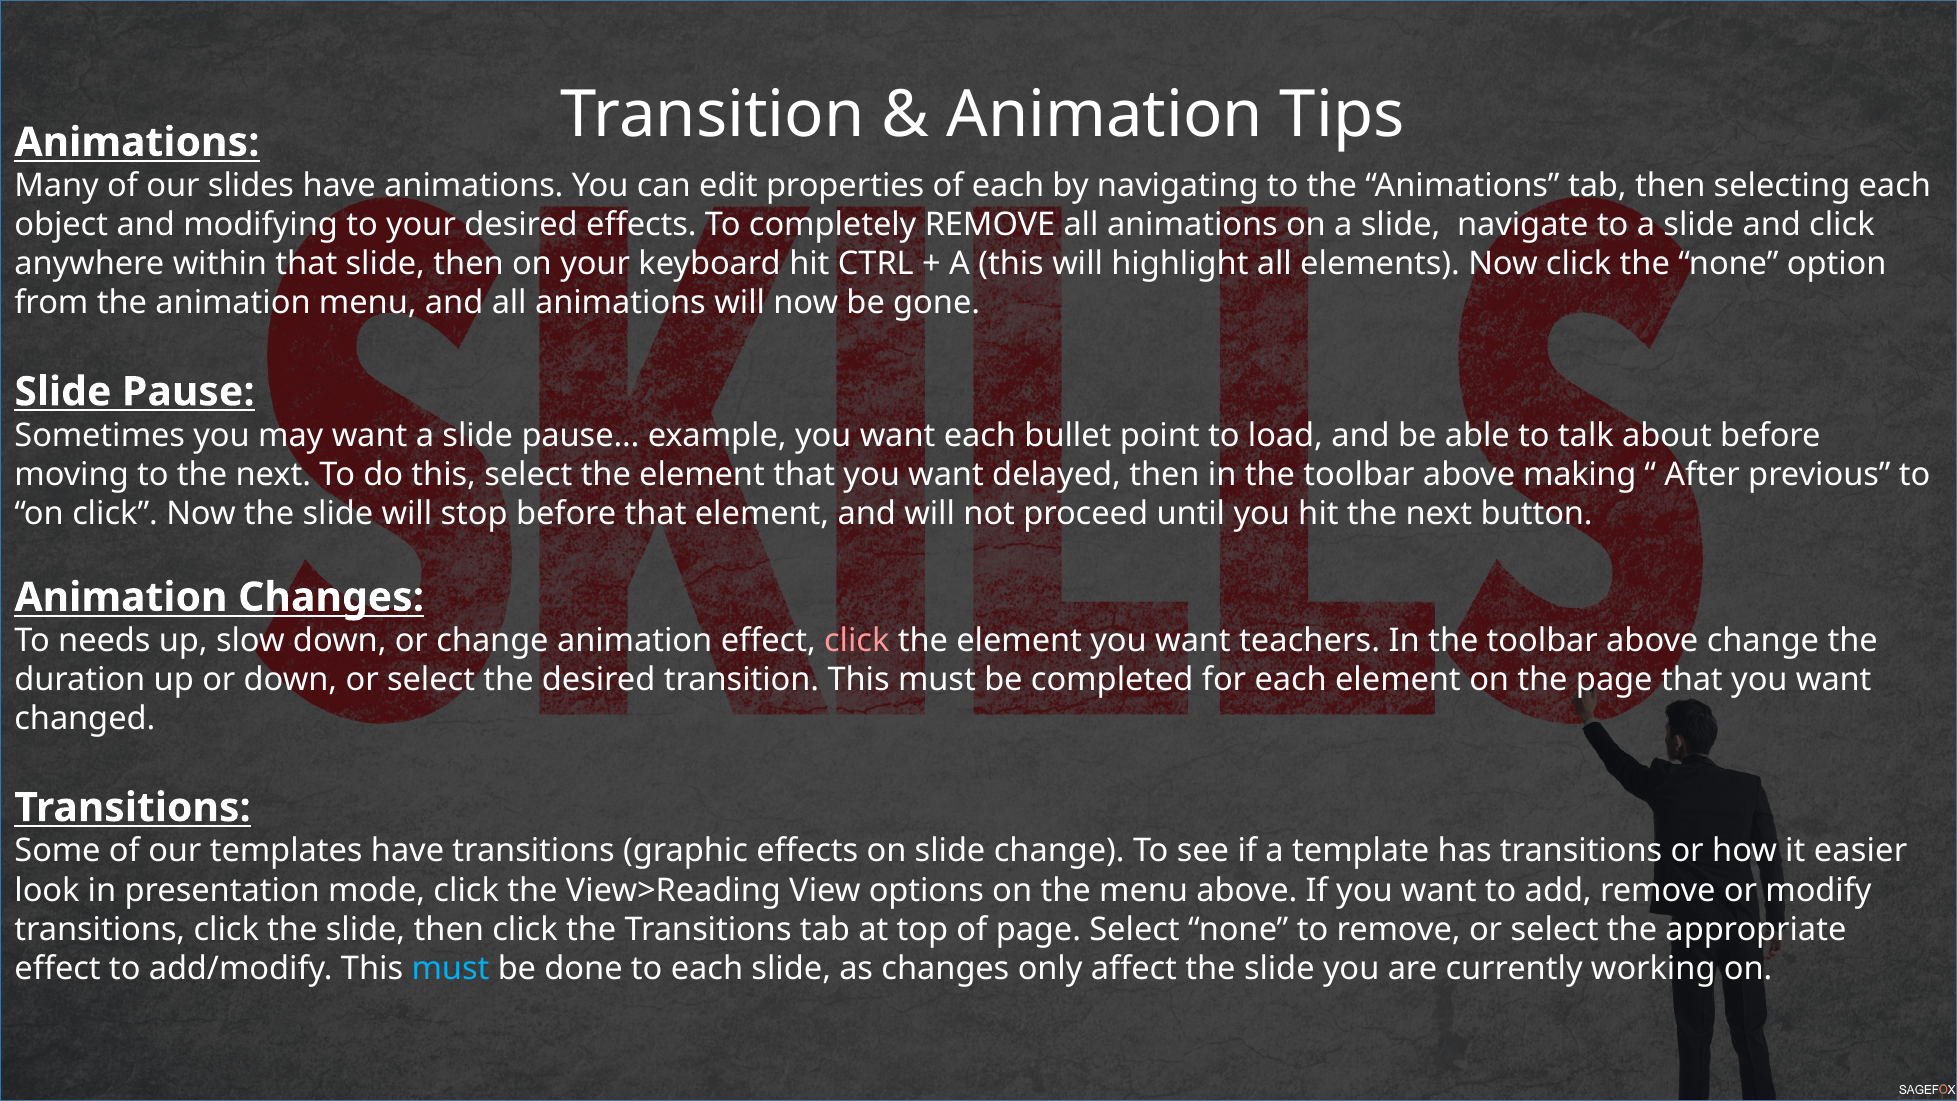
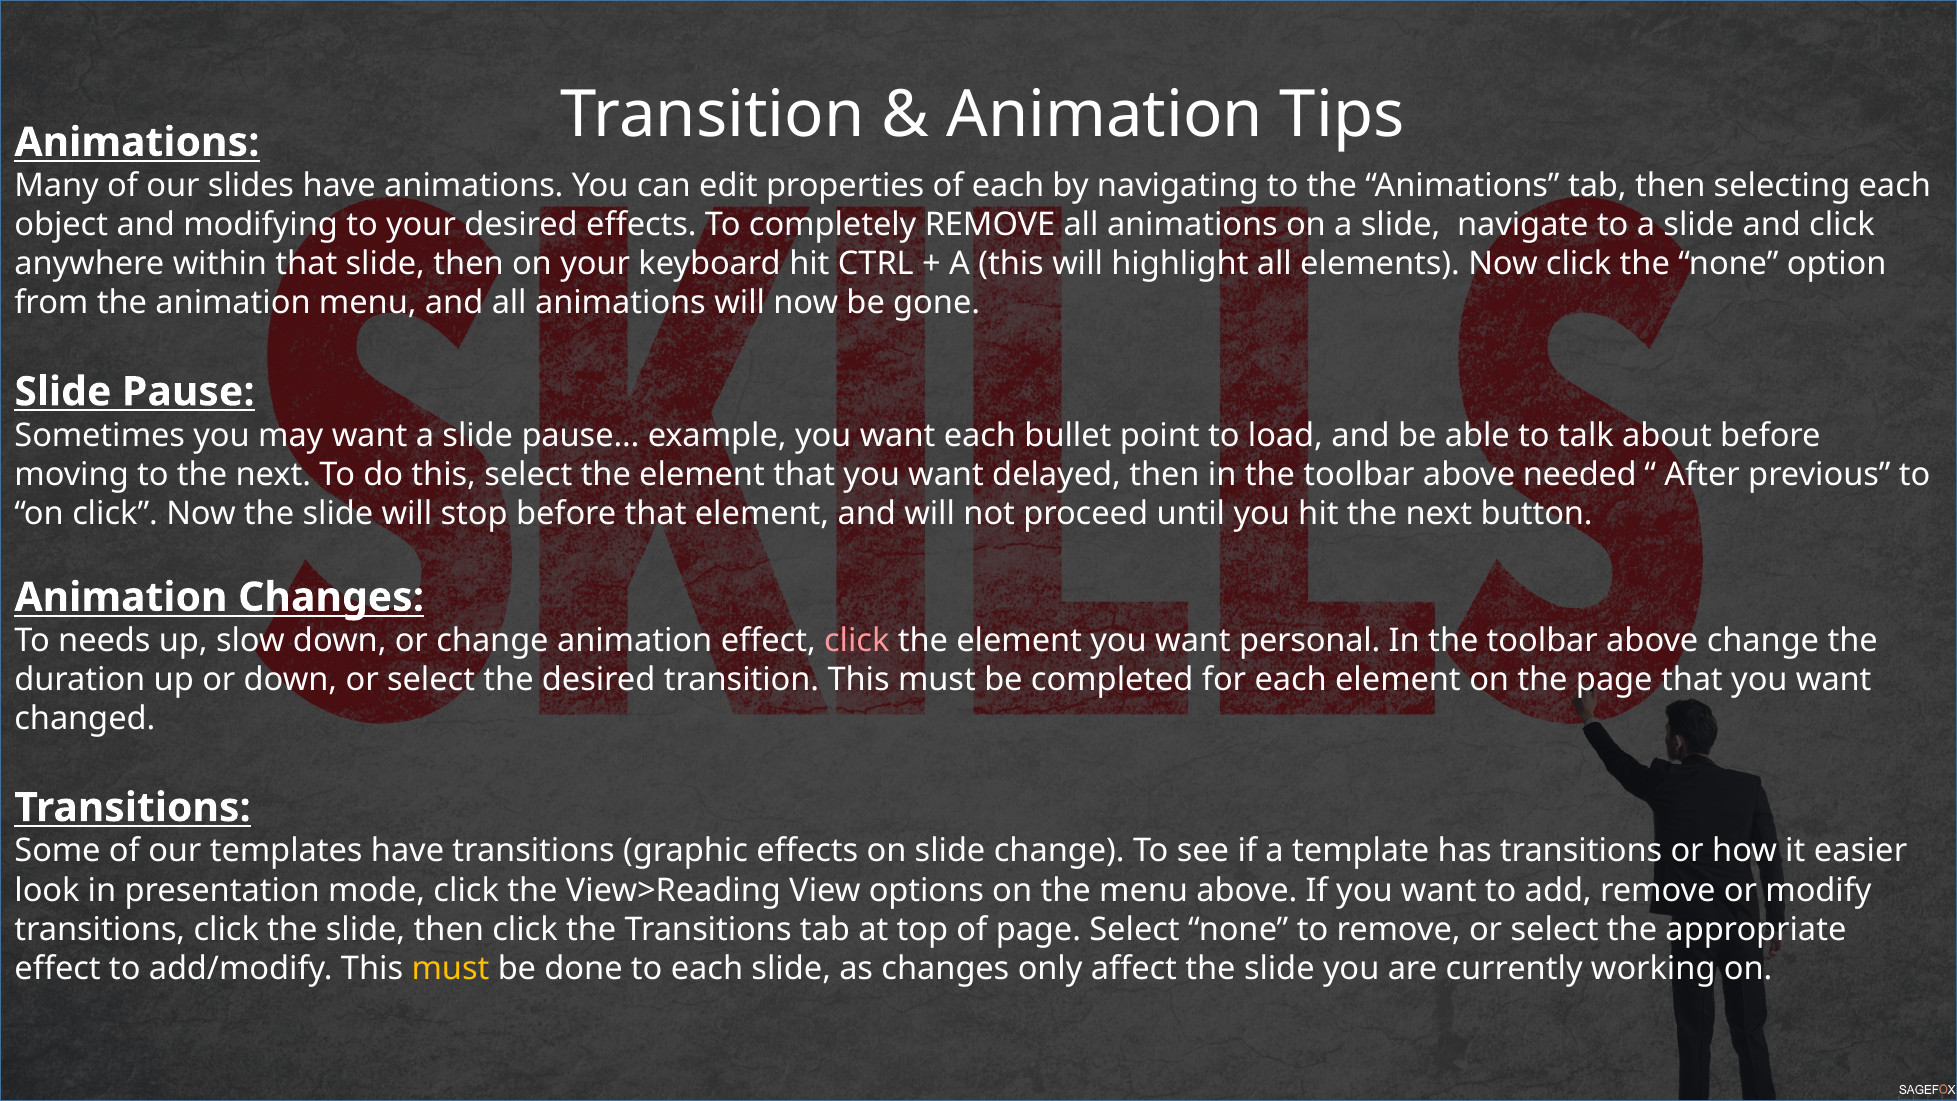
making: making -> needed
teachers: teachers -> personal
must at (450, 968) colour: light blue -> yellow
